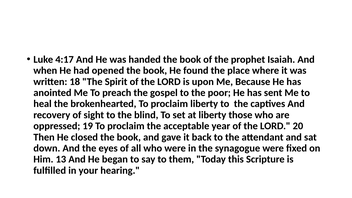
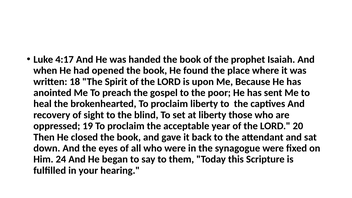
13: 13 -> 24
